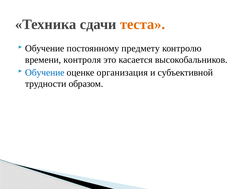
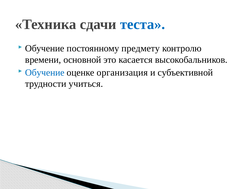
теста colour: orange -> blue
контроля: контроля -> основной
образом: образом -> учиться
